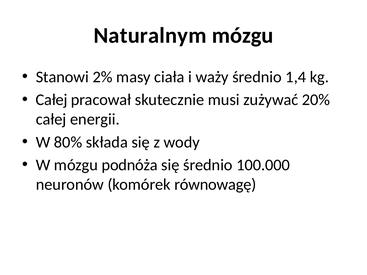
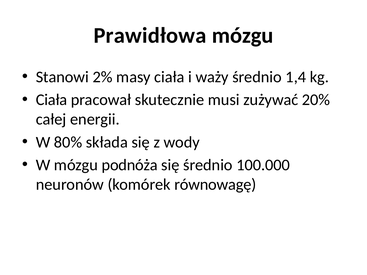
Naturalnym: Naturalnym -> Prawidłowa
Całej at (52, 100): Całej -> Ciała
